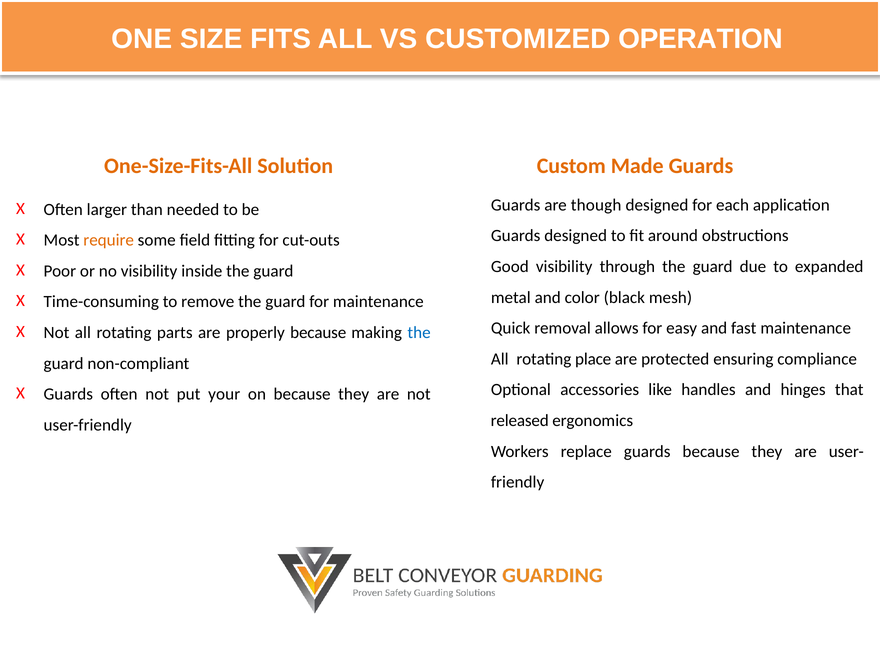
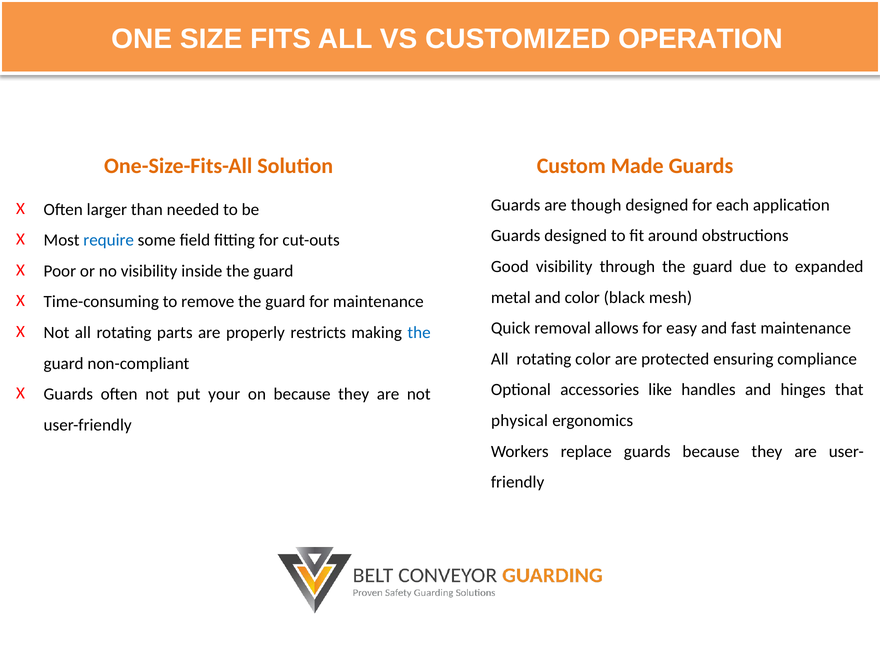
require colour: orange -> blue
properly because: because -> restricts
rotating place: place -> color
released: released -> physical
